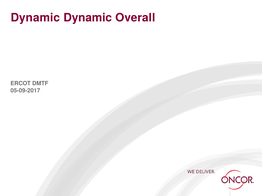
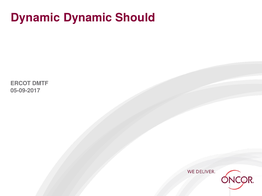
Overall: Overall -> Should
